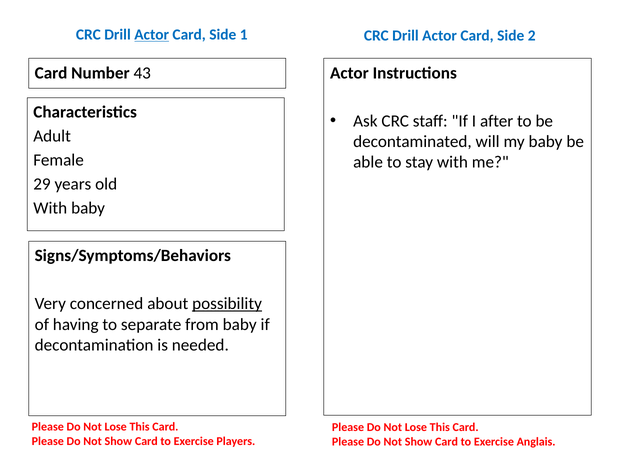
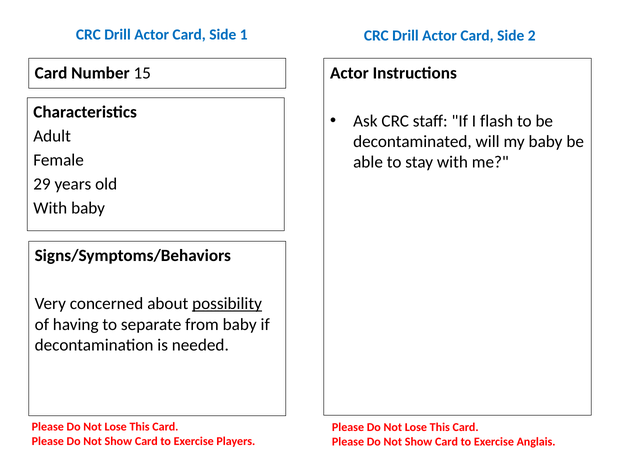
Actor at (152, 35) underline: present -> none
43: 43 -> 15
after: after -> flash
